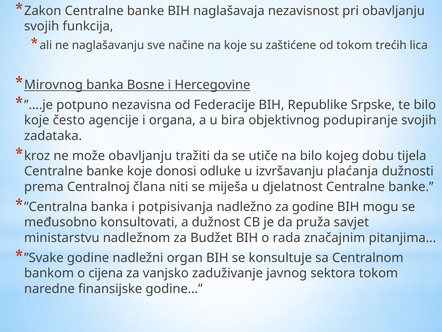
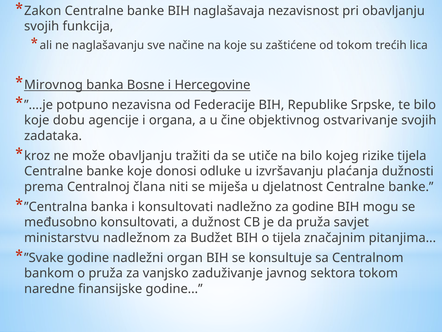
često: često -> dobu
bira: bira -> čine
podupiranje: podupiranje -> ostvarivanje
dobu: dobu -> rizike
i potpisivanja: potpisivanja -> konsultovati
o rada: rada -> tijela
o cijena: cijena -> pruža
